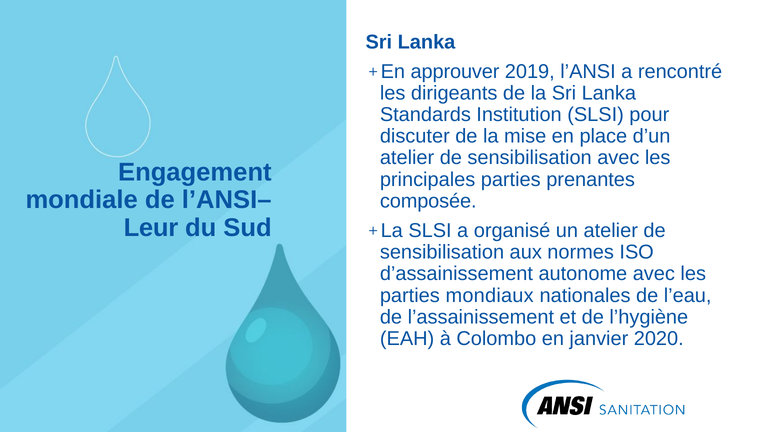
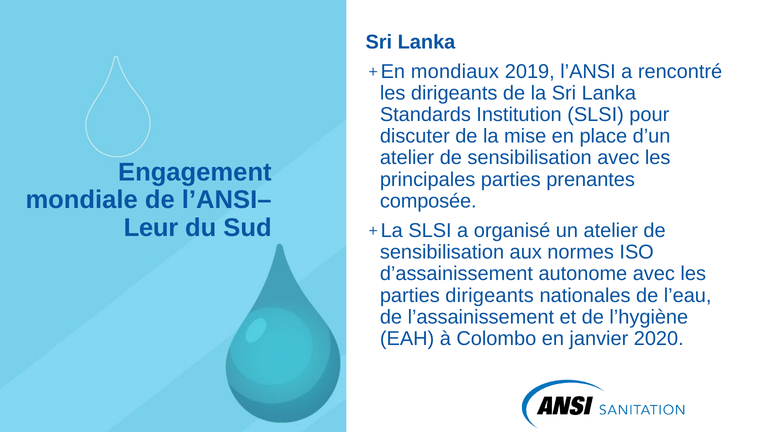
approuver: approuver -> mondiaux
parties mondiaux: mondiaux -> dirigeants
